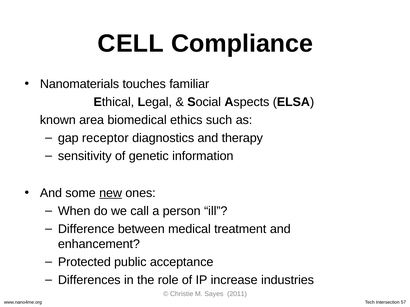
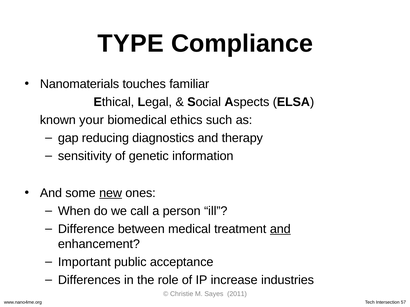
CELL: CELL -> TYPE
area: area -> your
receptor: receptor -> reducing
and at (280, 229) underline: none -> present
Protected: Protected -> Important
